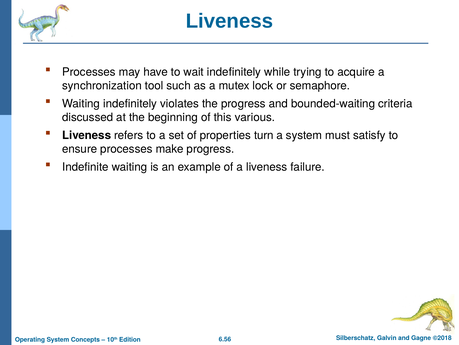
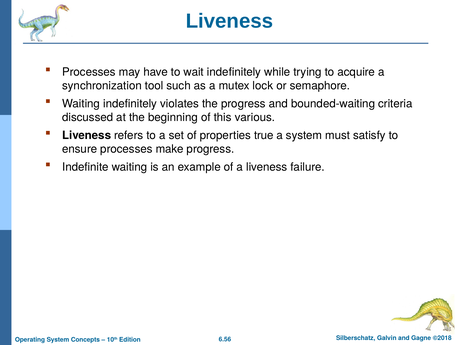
turn: turn -> true
